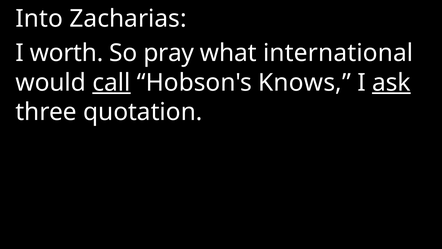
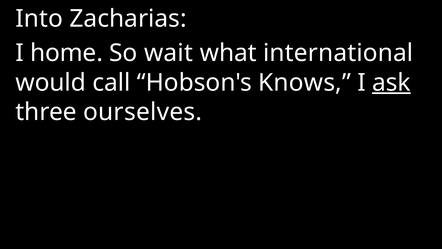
worth: worth -> home
pray: pray -> wait
call underline: present -> none
quotation: quotation -> ourselves
